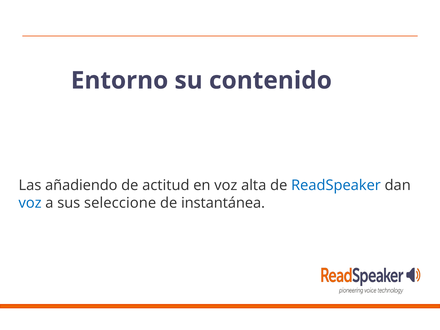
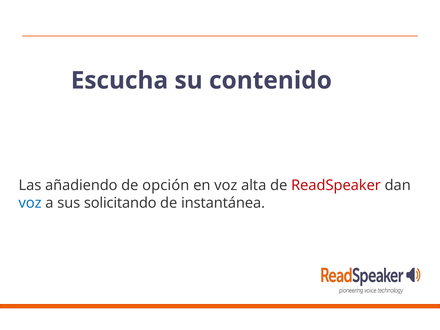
Entorno: Entorno -> Escucha
actitud: actitud -> opción
ReadSpeaker colour: blue -> red
seleccione: seleccione -> solicitando
